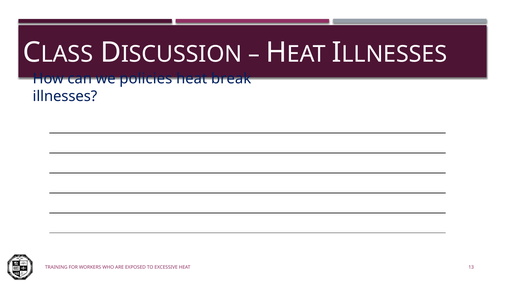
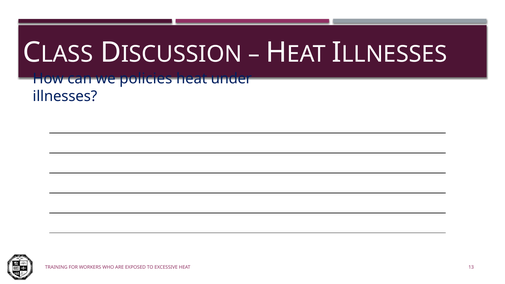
break: break -> under
